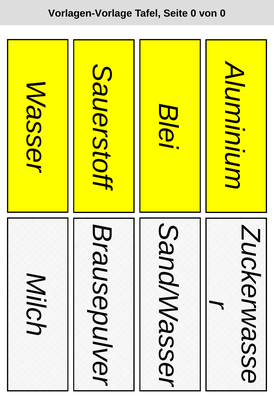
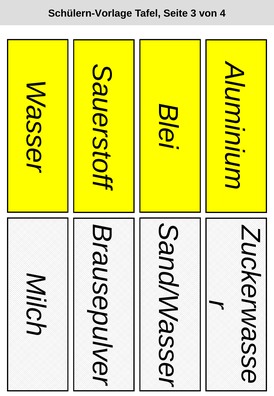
Vorlagen-Vorlage: Vorlagen-Vorlage -> Schülern-Vorlage
Seite 0: 0 -> 3
von 0: 0 -> 4
